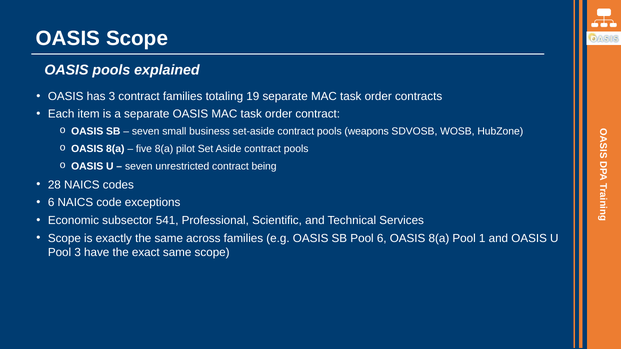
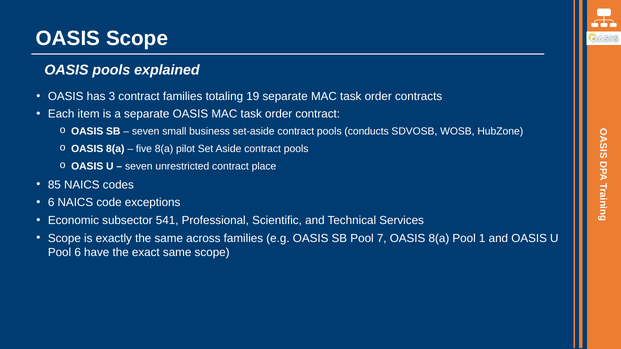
weapons: weapons -> conducts
being: being -> place
28: 28 -> 85
Pool 6: 6 -> 7
Pool 3: 3 -> 6
